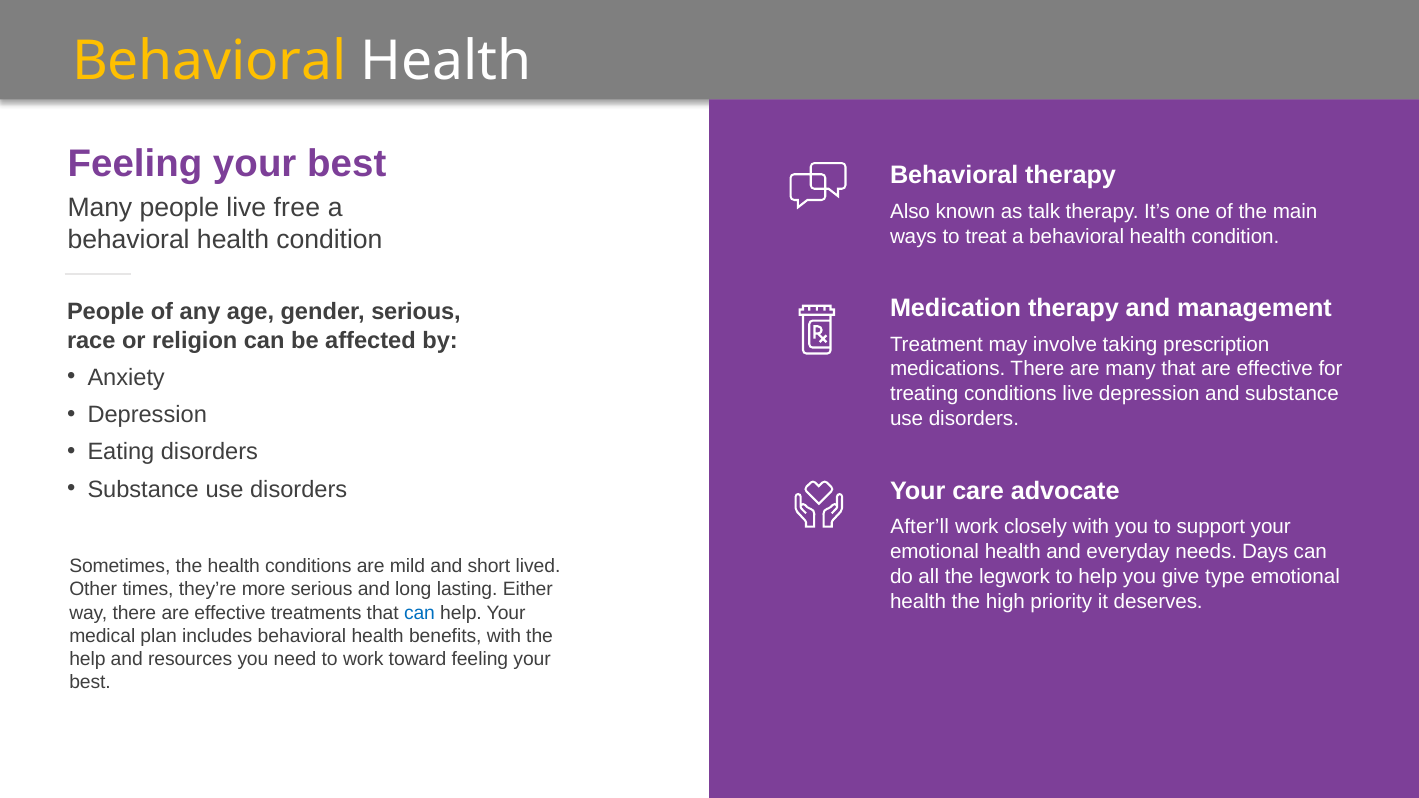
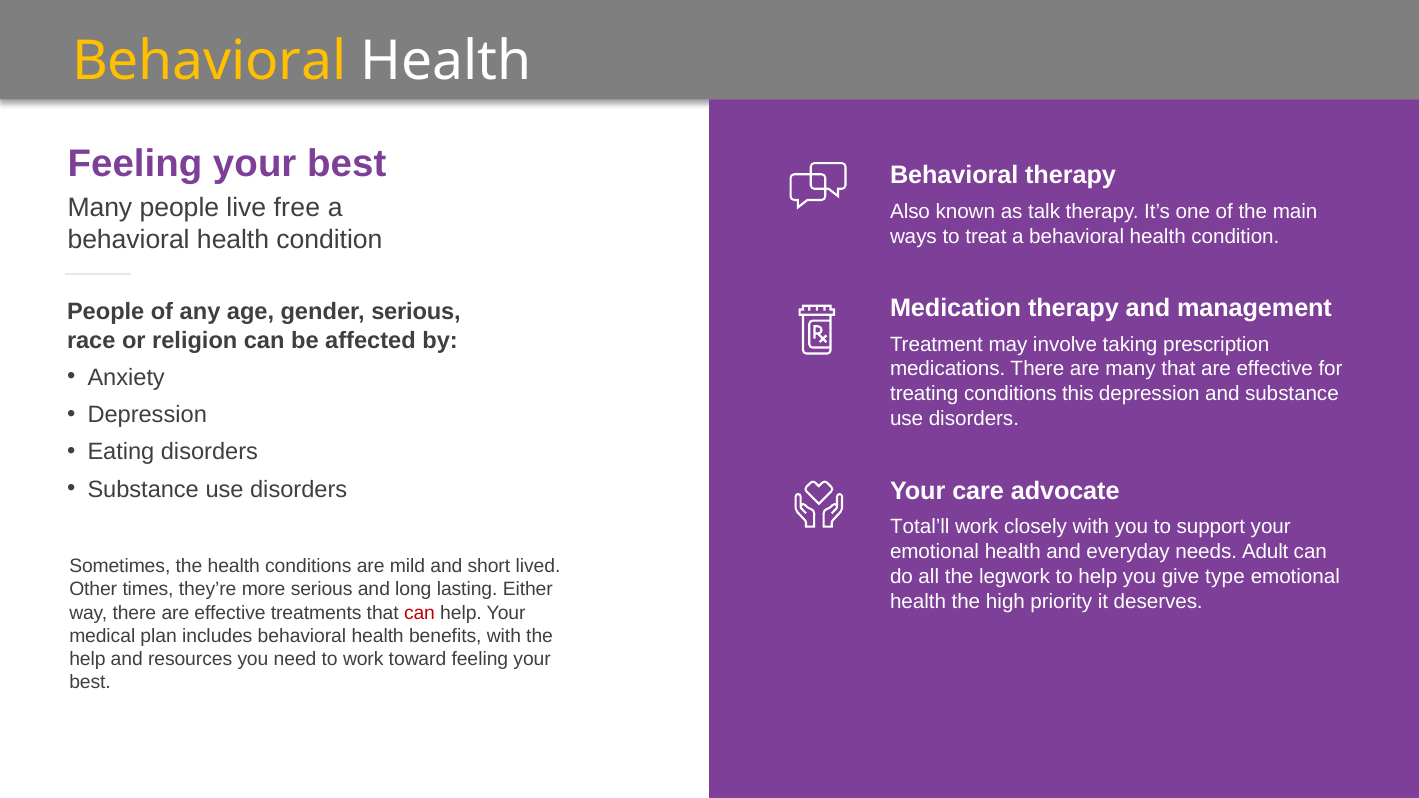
conditions live: live -> this
After’ll: After’ll -> Total’ll
Days: Days -> Adult
can at (420, 613) colour: blue -> red
